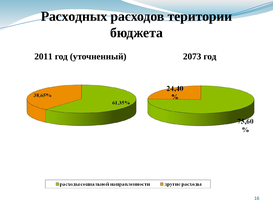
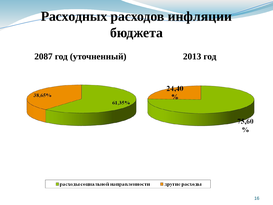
територии: територии -> инфляции
2011: 2011 -> 2087
2073: 2073 -> 2013
